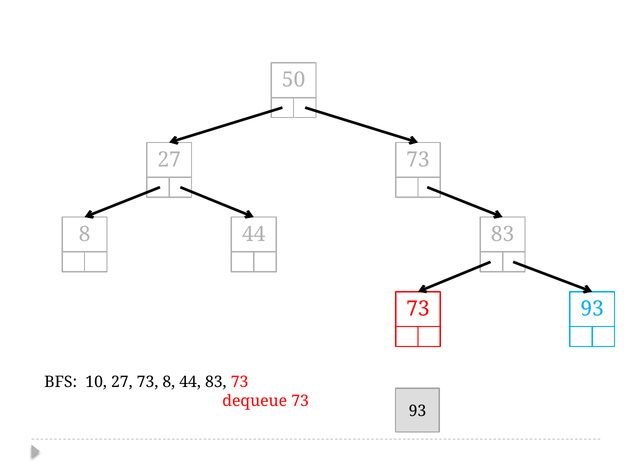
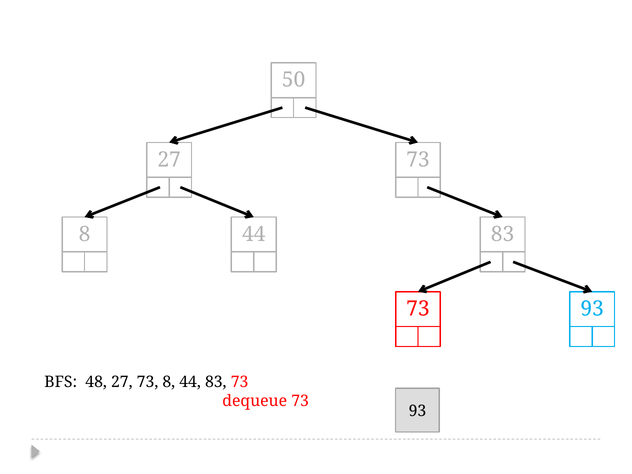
10: 10 -> 48
